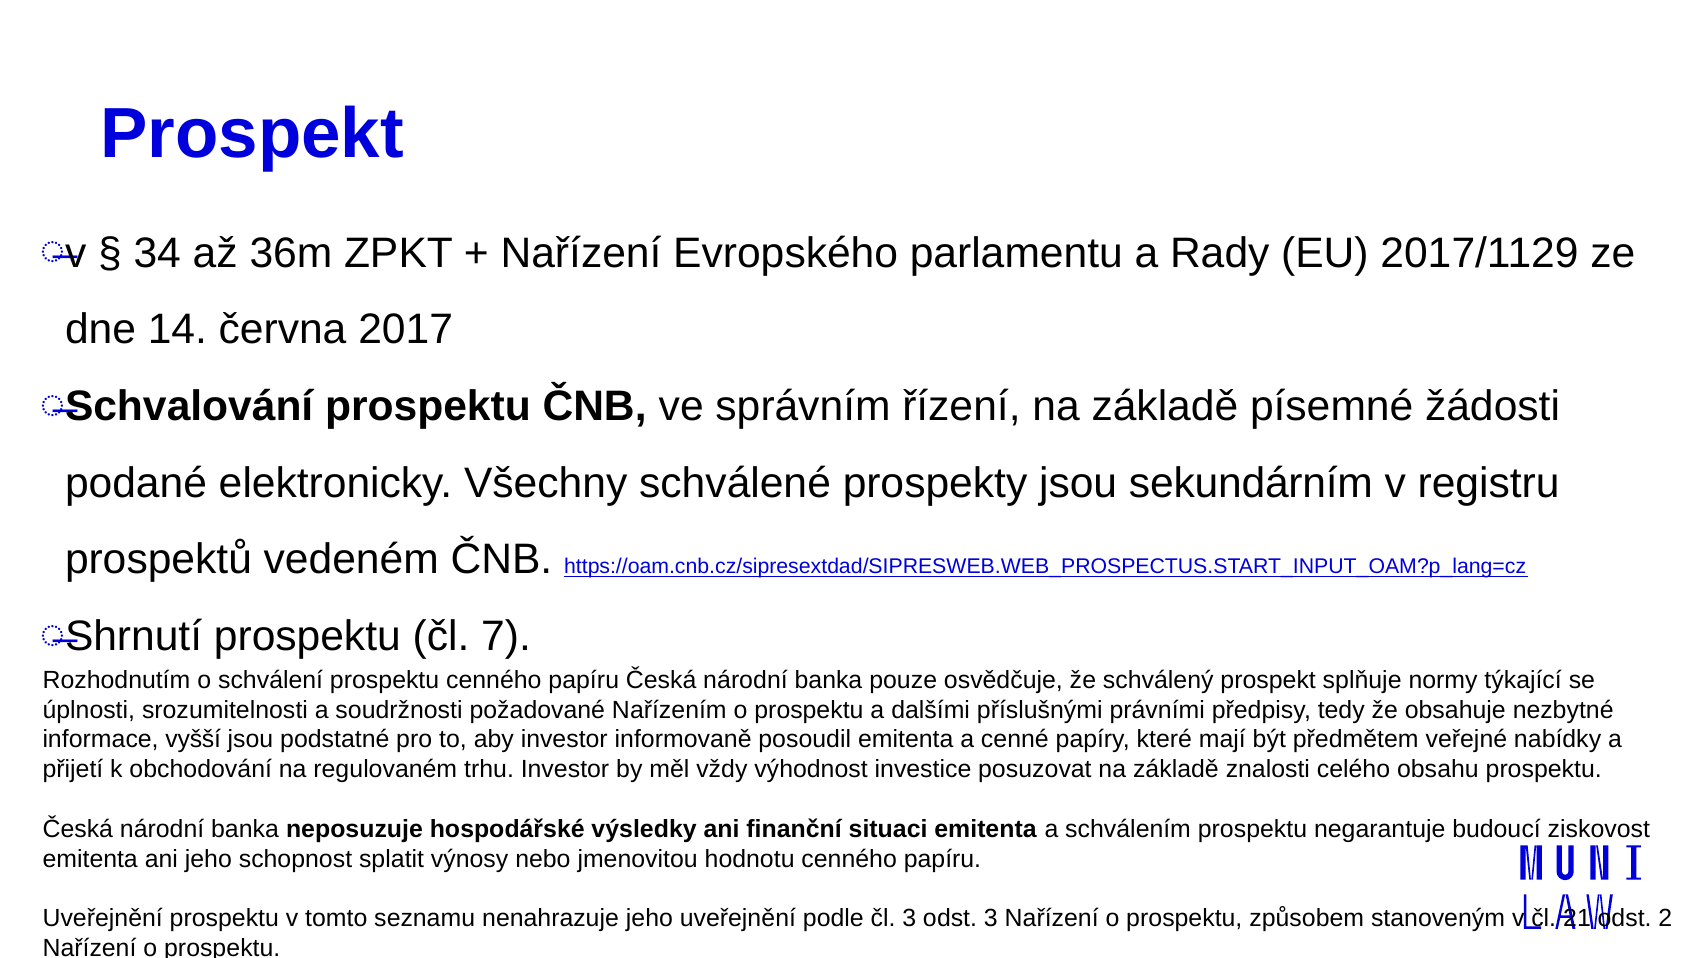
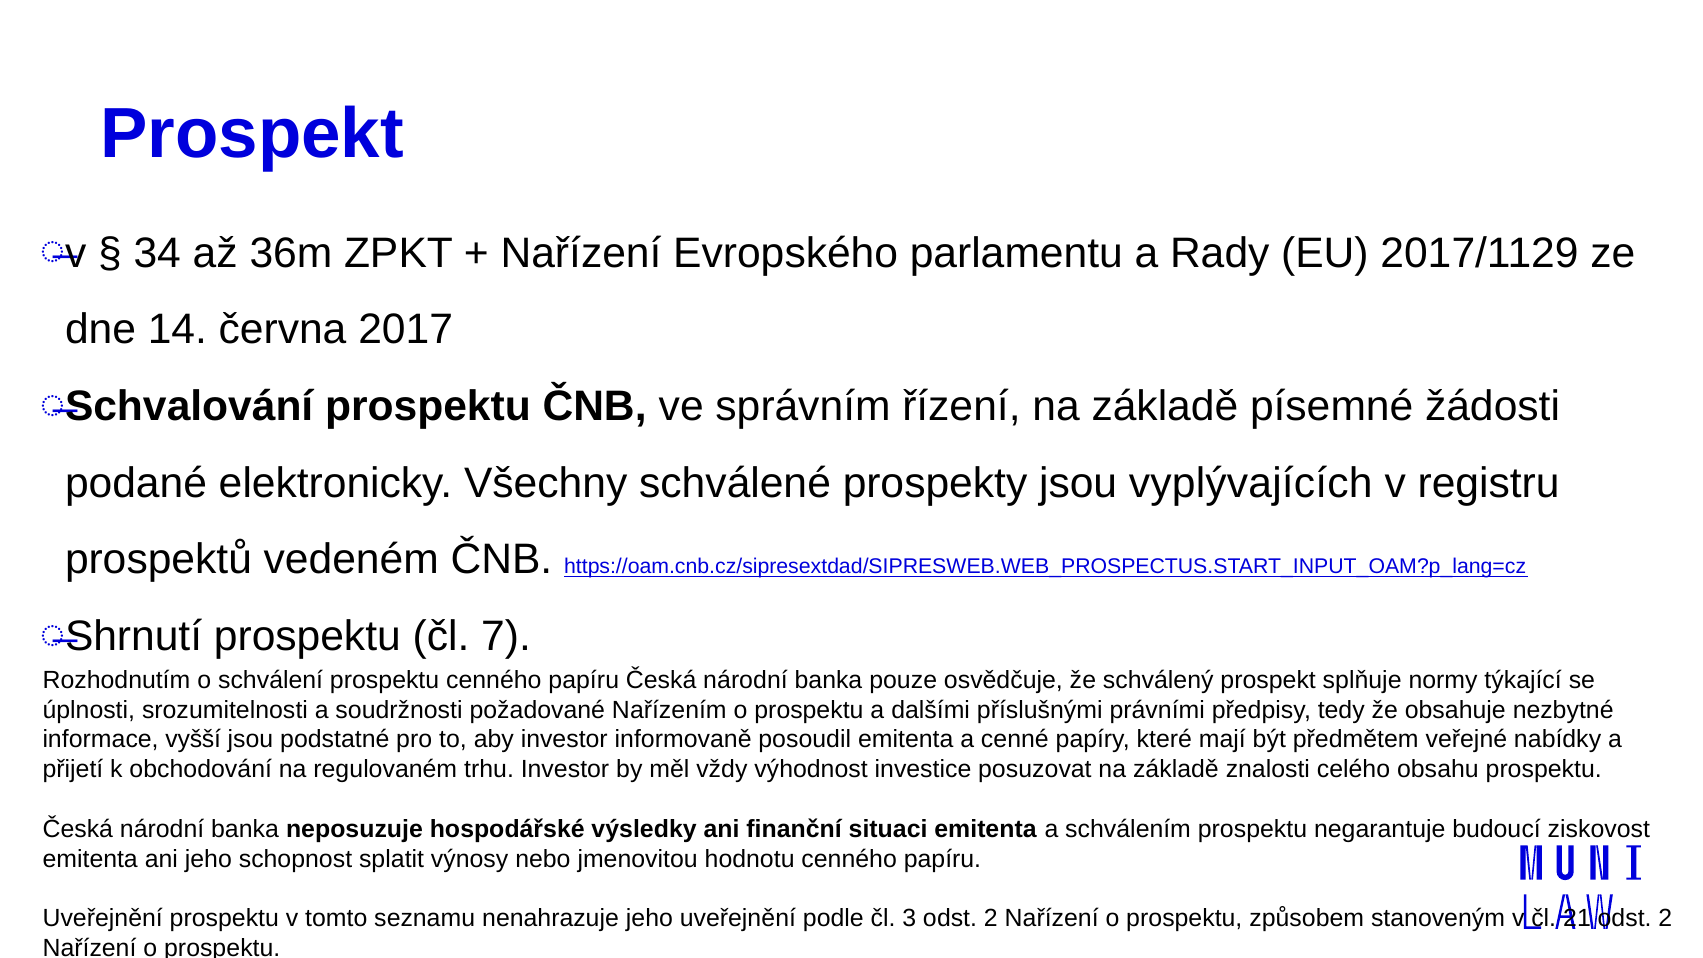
sekundárním: sekundárním -> vyplývajících
3 odst 3: 3 -> 2
